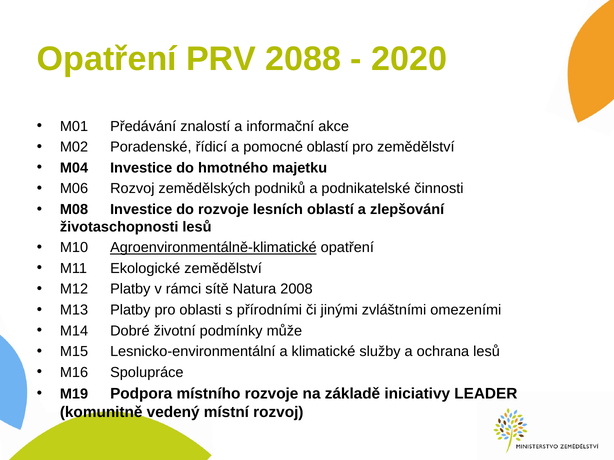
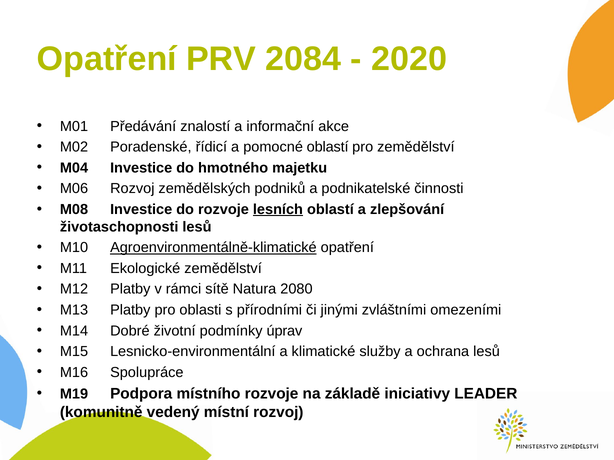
2088: 2088 -> 2084
lesních underline: none -> present
2008: 2008 -> 2080
může: může -> úprav
